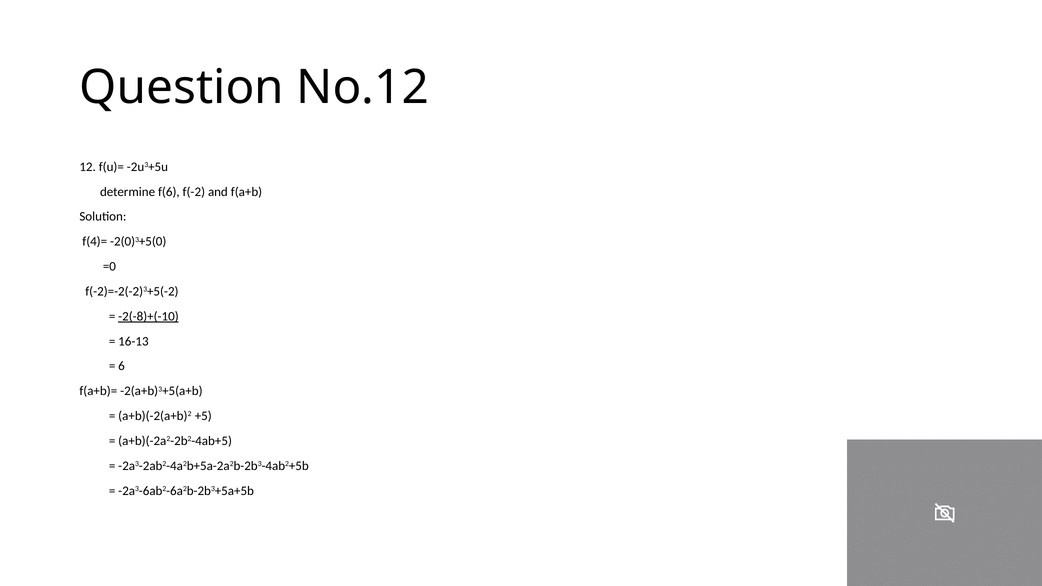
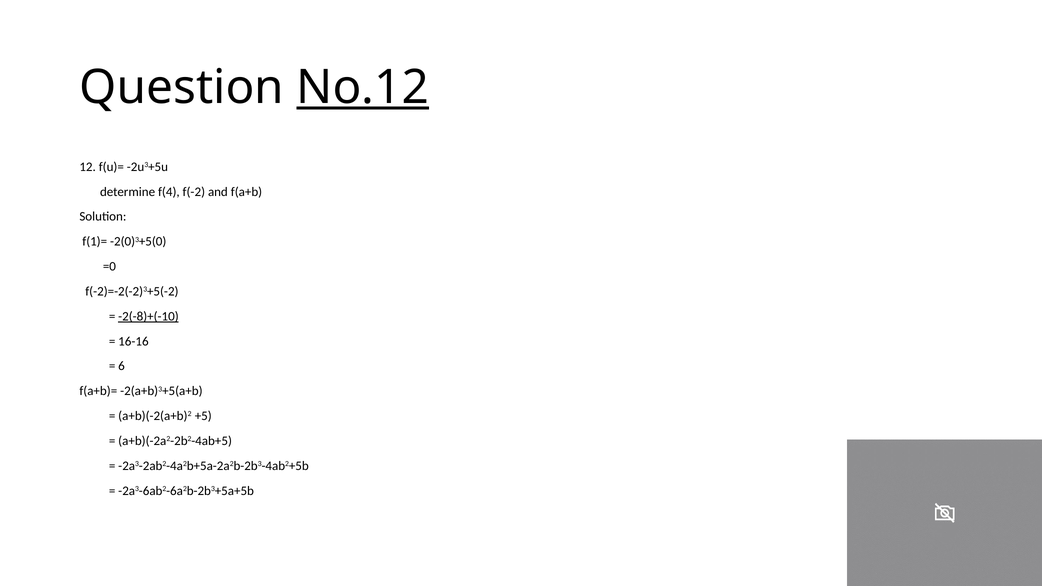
No.12 underline: none -> present
f(6: f(6 -> f(4
f(4)=: f(4)= -> f(1)=
16-13: 16-13 -> 16-16
